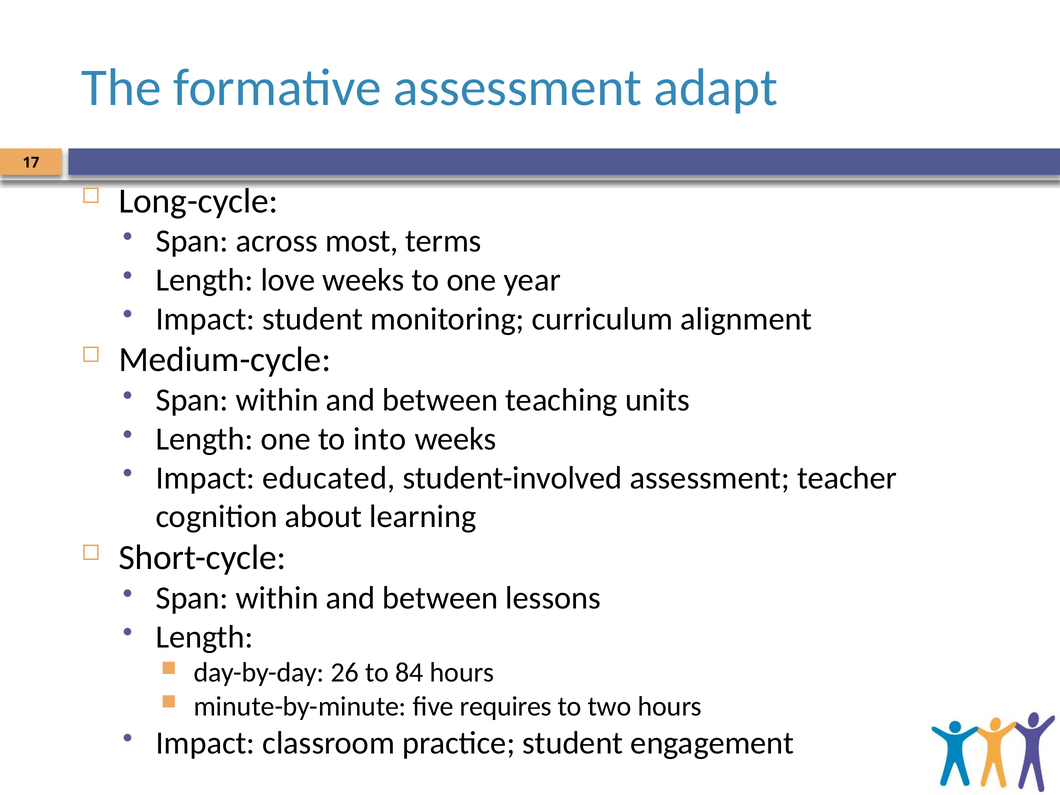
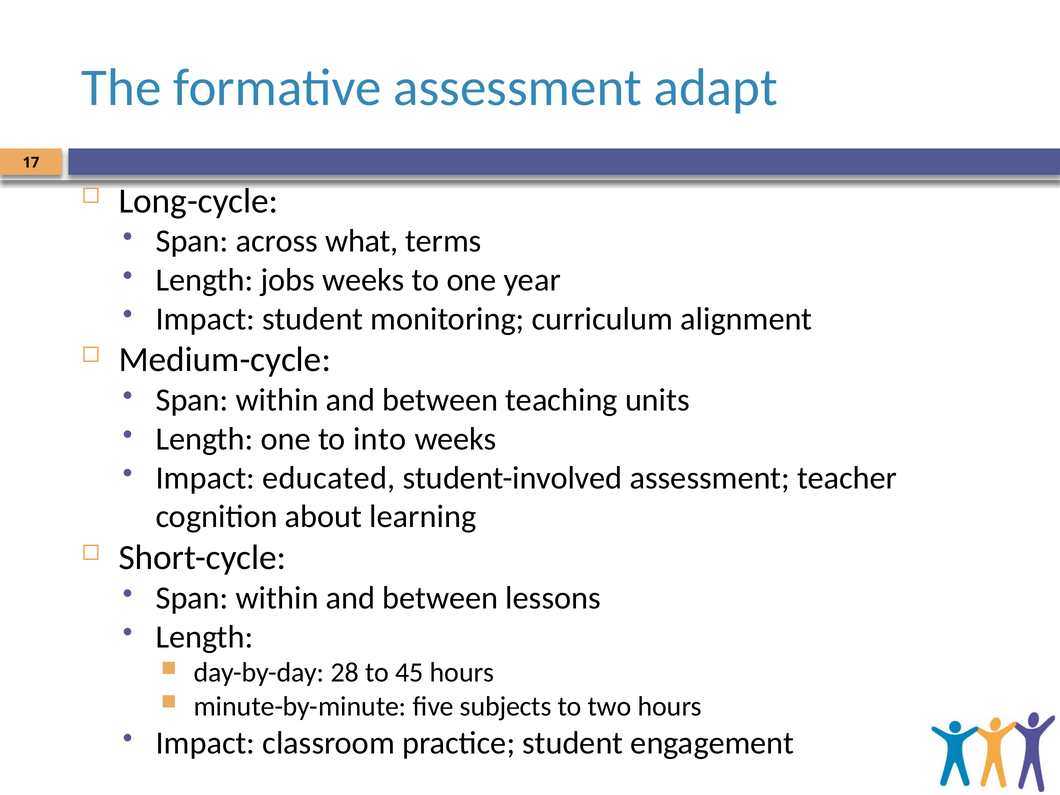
most: most -> what
love: love -> jobs
26: 26 -> 28
84: 84 -> 45
requires: requires -> subjects
